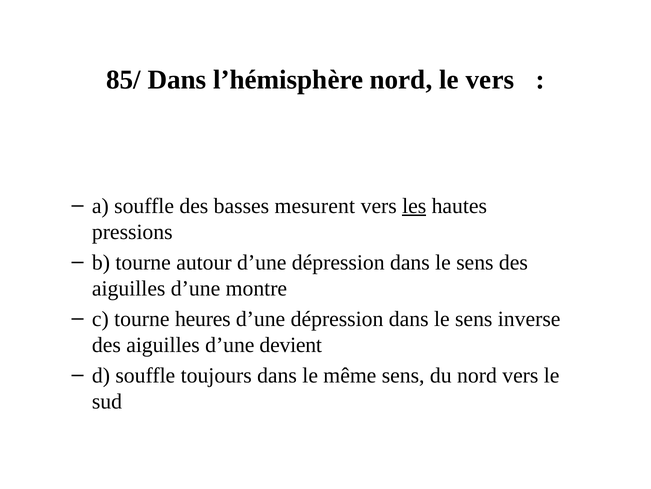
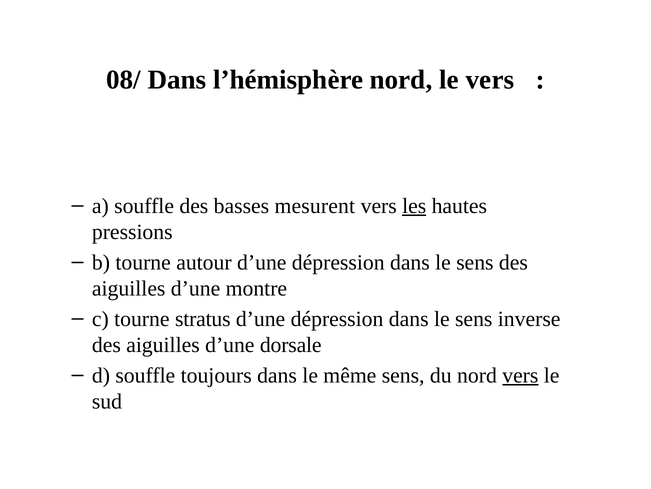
85/: 85/ -> 08/
heures: heures -> stratus
devient: devient -> dorsale
vers at (520, 375) underline: none -> present
